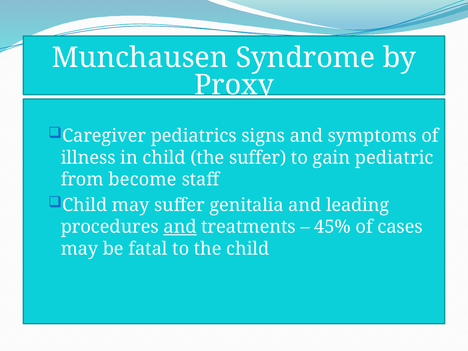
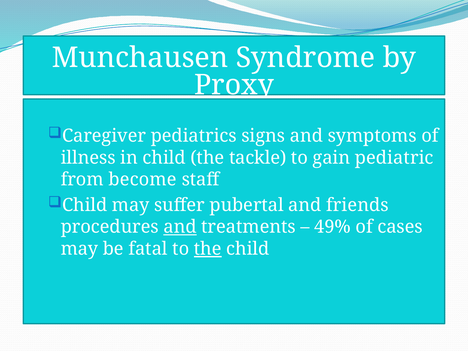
the suffer: suffer -> tackle
genitalia: genitalia -> pubertal
leading: leading -> friends
45%: 45% -> 49%
the at (208, 249) underline: none -> present
